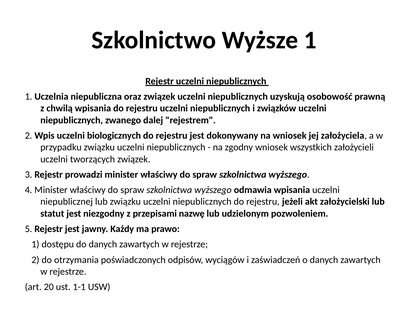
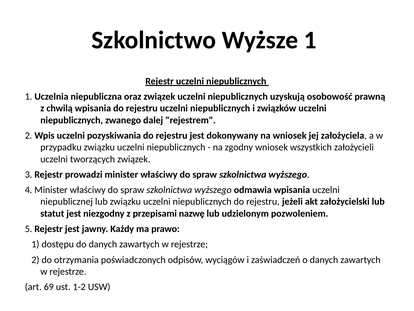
biologicznych: biologicznych -> pozyskiwania
20: 20 -> 69
1-1: 1-1 -> 1-2
